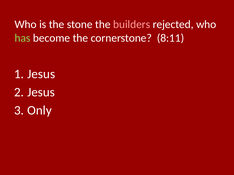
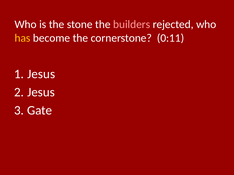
has colour: light green -> yellow
8:11: 8:11 -> 0:11
Only: Only -> Gate
